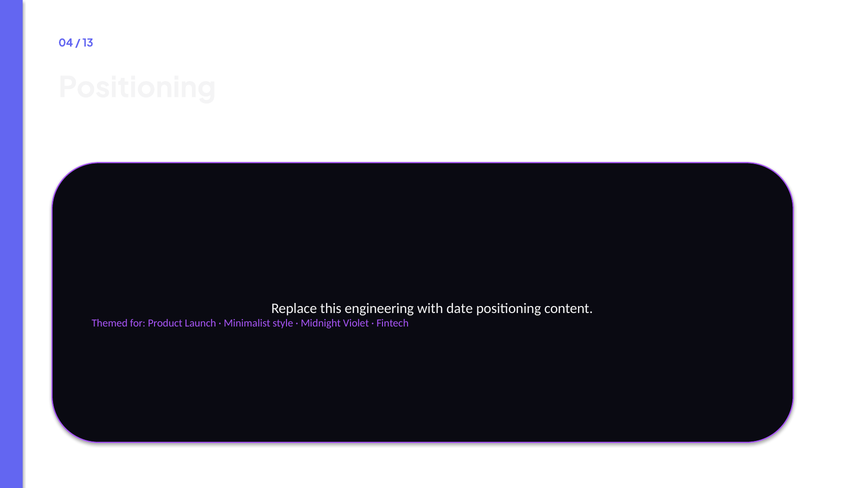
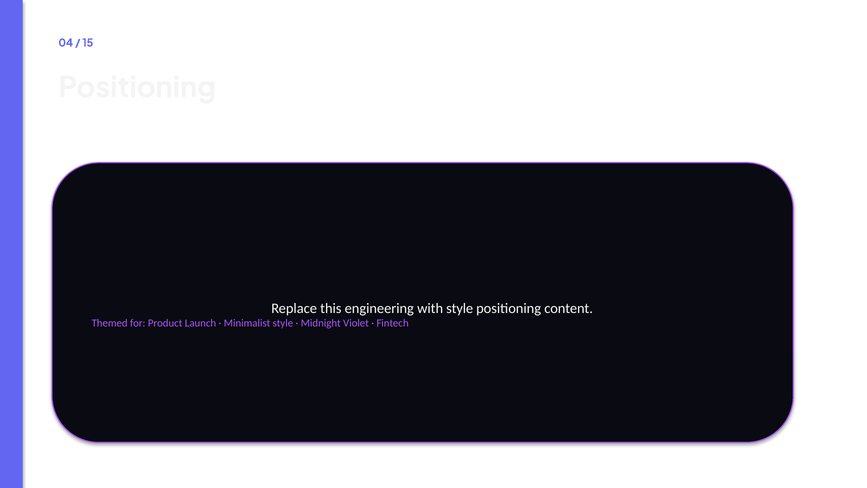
13: 13 -> 15
with date: date -> style
